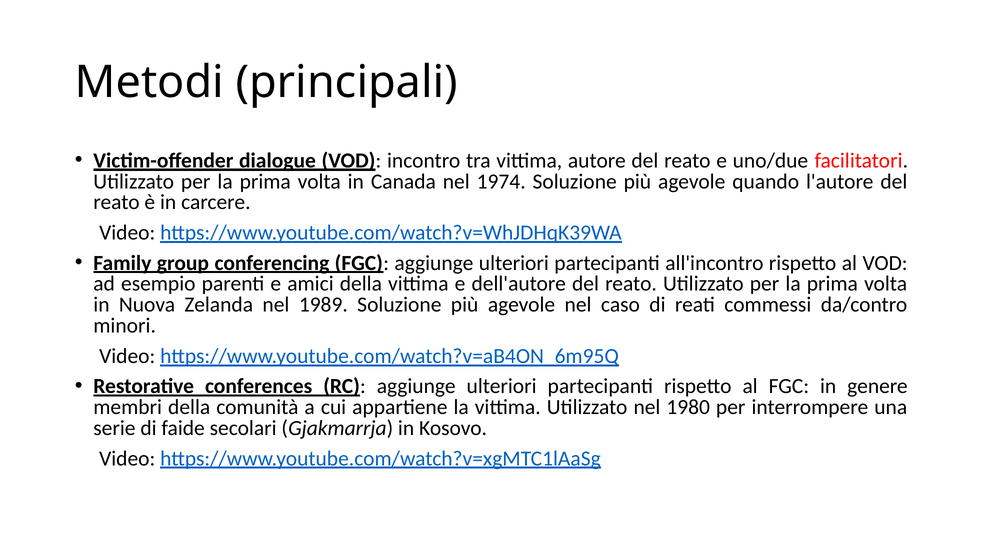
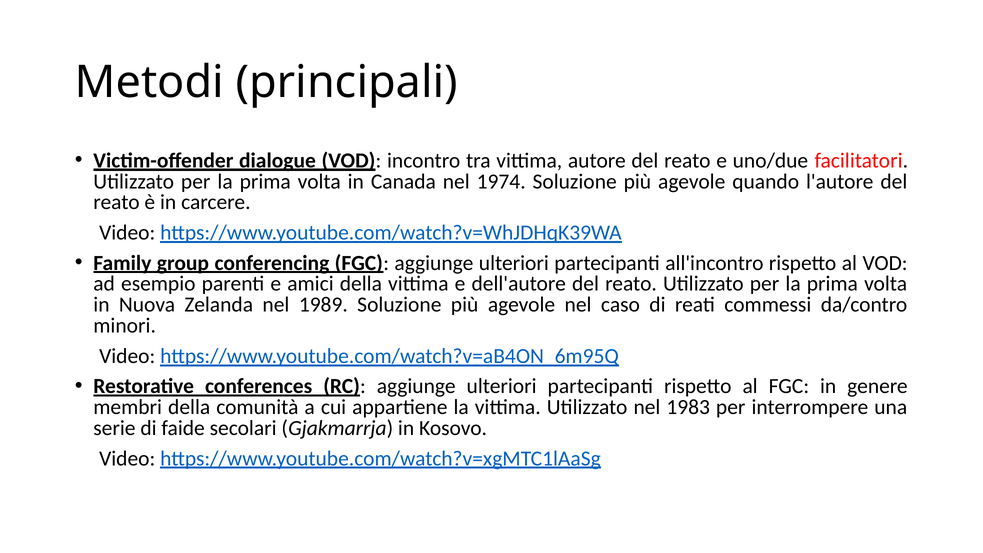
1980: 1980 -> 1983
